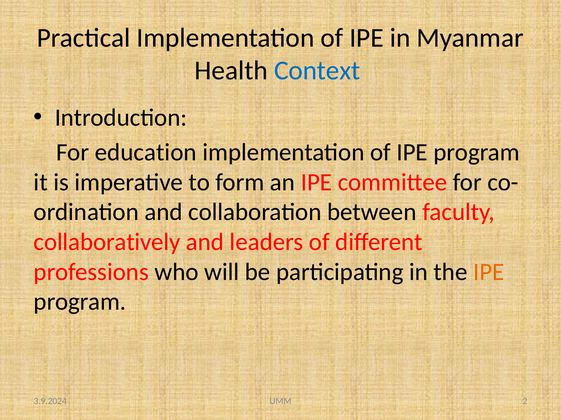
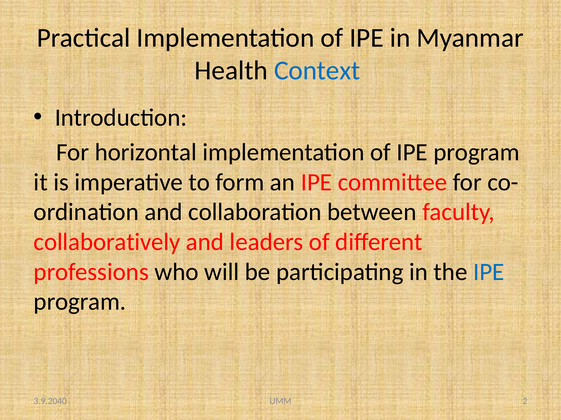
education: education -> horizontal
IPE at (489, 272) colour: orange -> blue
3.9.2024: 3.9.2024 -> 3.9.2040
